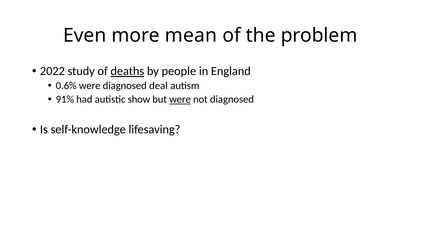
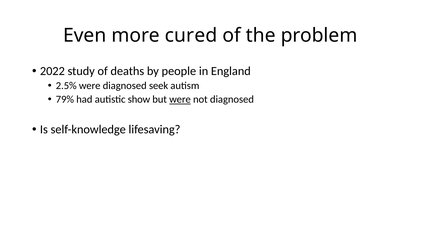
mean: mean -> cured
deaths underline: present -> none
0.6%: 0.6% -> 2.5%
deal: deal -> seek
91%: 91% -> 79%
